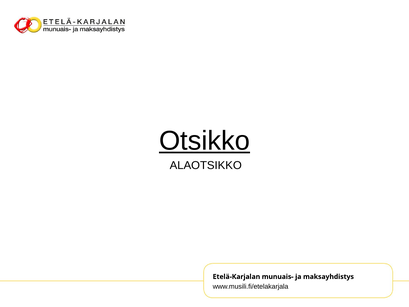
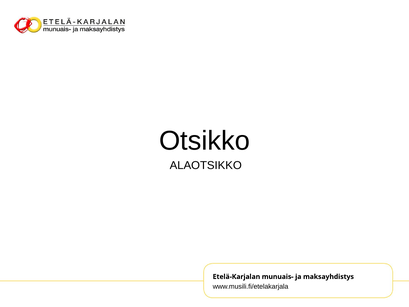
Otsikko underline: present -> none
